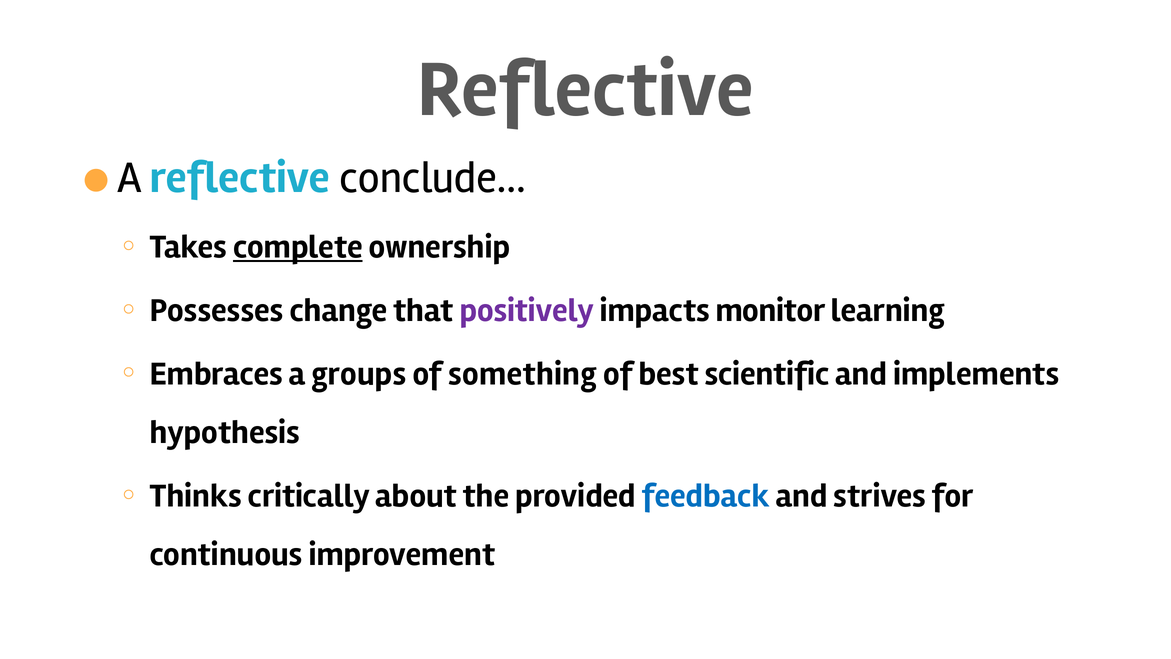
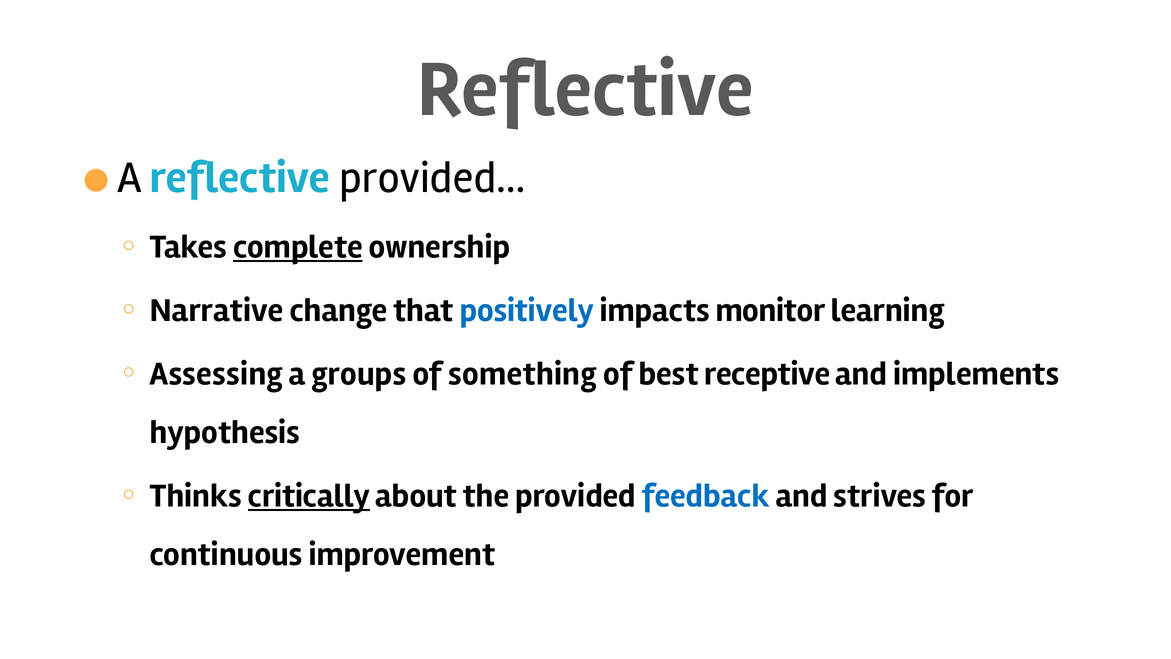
conclude…: conclude… -> provided…
Possesses: Possesses -> Narrative
positively colour: purple -> blue
Embraces: Embraces -> Assessing
scientific: scientific -> receptive
critically underline: none -> present
